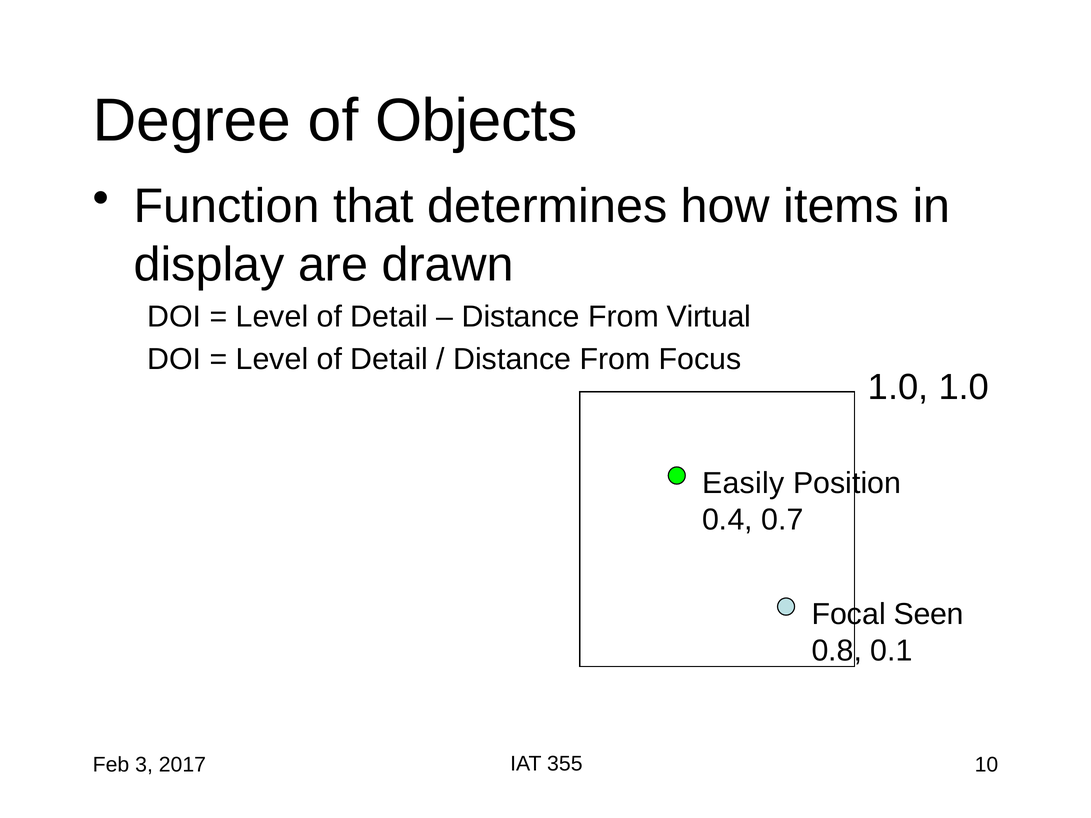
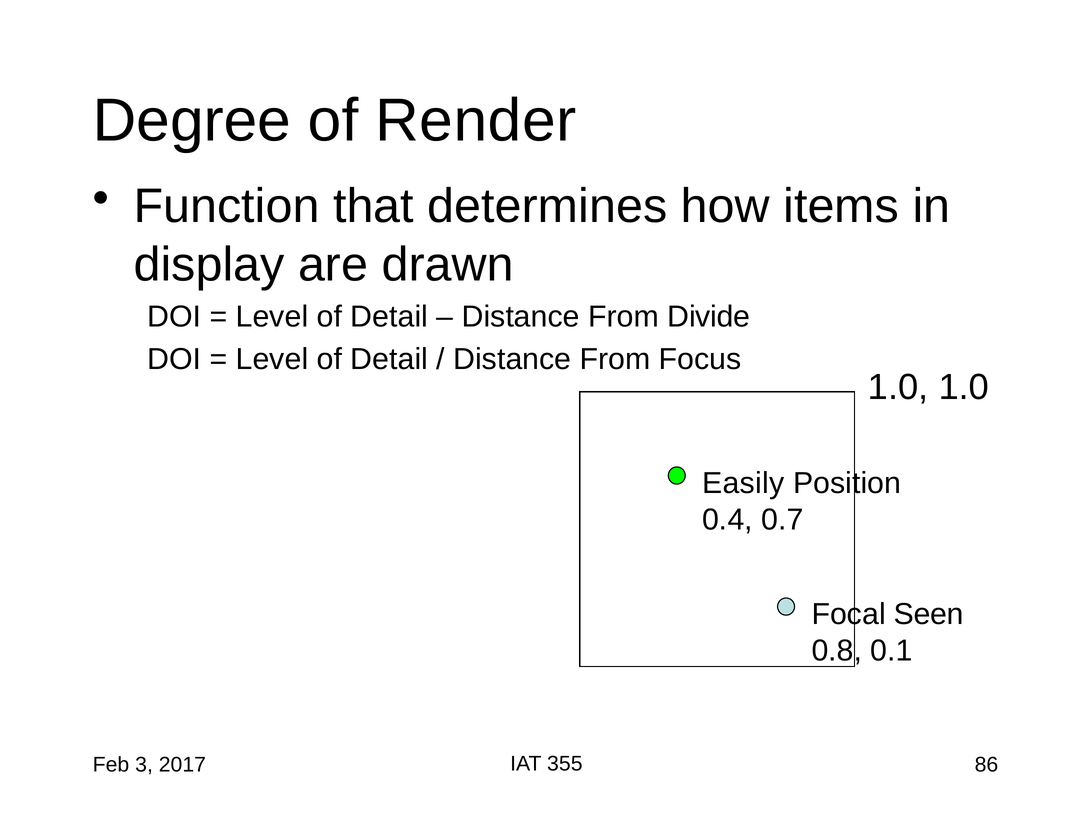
Objects: Objects -> Render
Virtual: Virtual -> Divide
10: 10 -> 86
